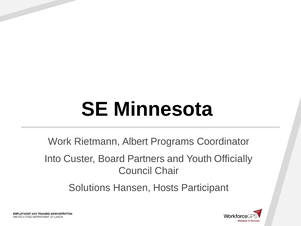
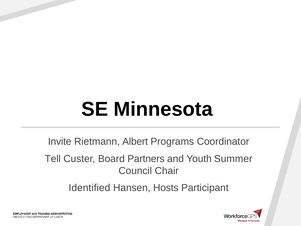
Work: Work -> Invite
Into: Into -> Tell
Officially: Officially -> Summer
Solutions: Solutions -> Identified
